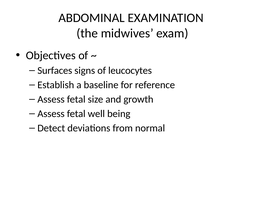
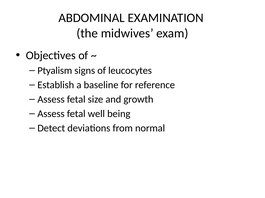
Surfaces: Surfaces -> Ptyalism
